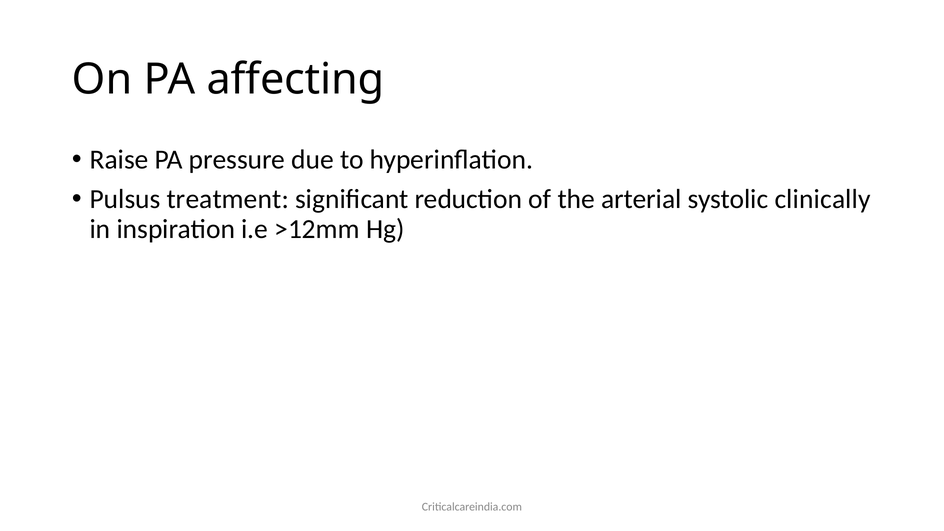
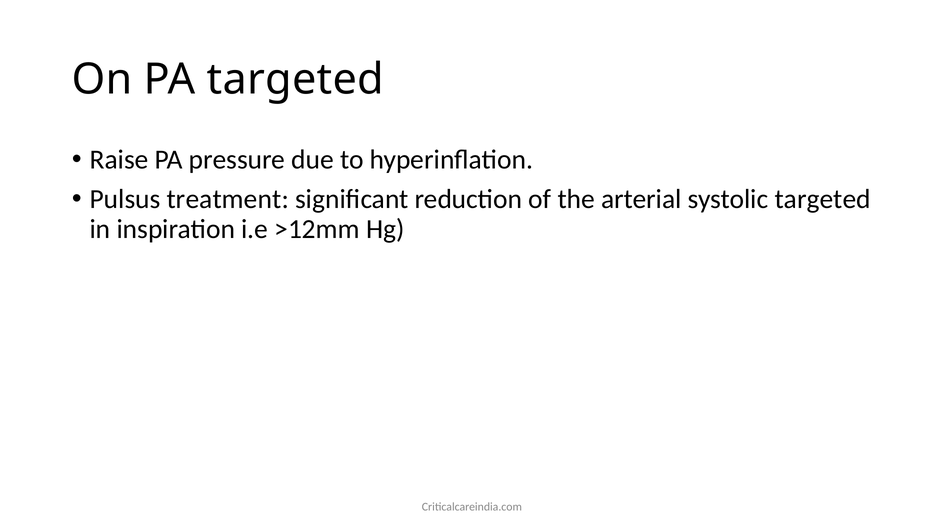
PA affecting: affecting -> targeted
systolic clinically: clinically -> targeted
